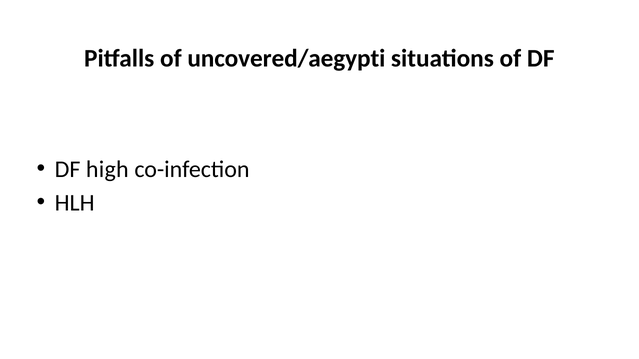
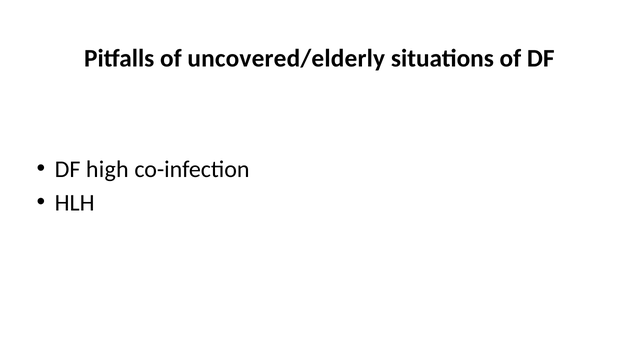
uncovered/aegypti: uncovered/aegypti -> uncovered/elderly
